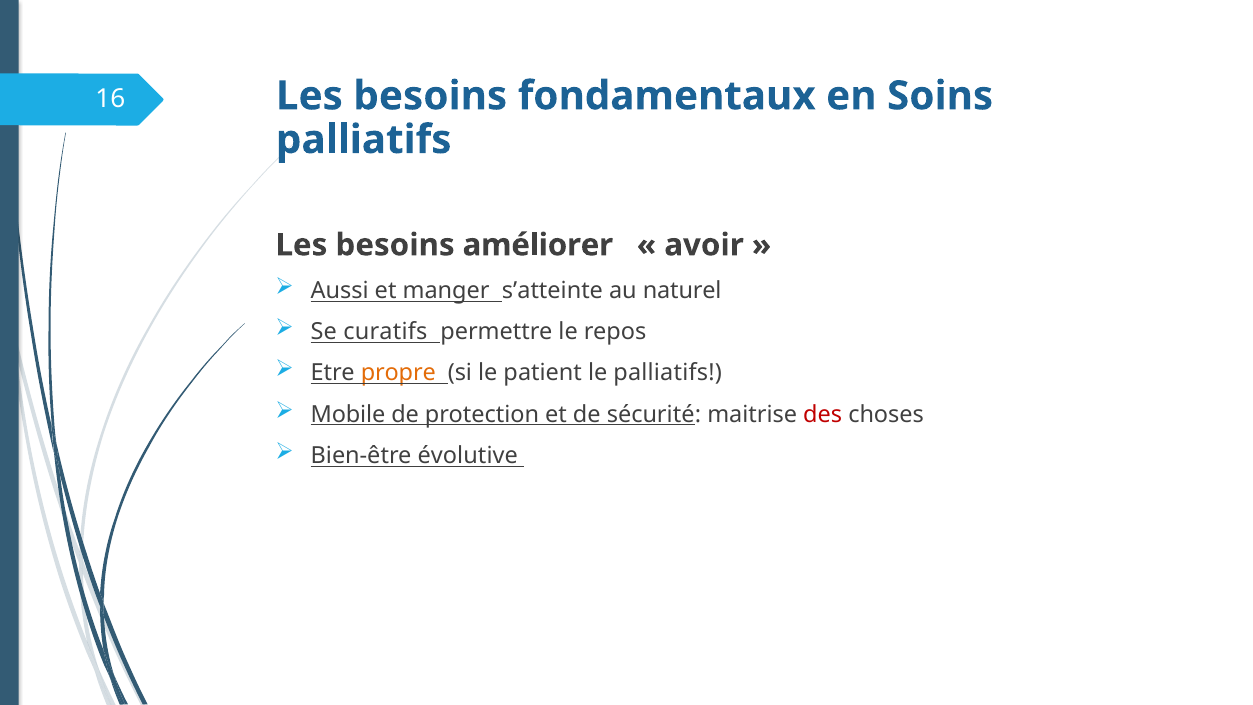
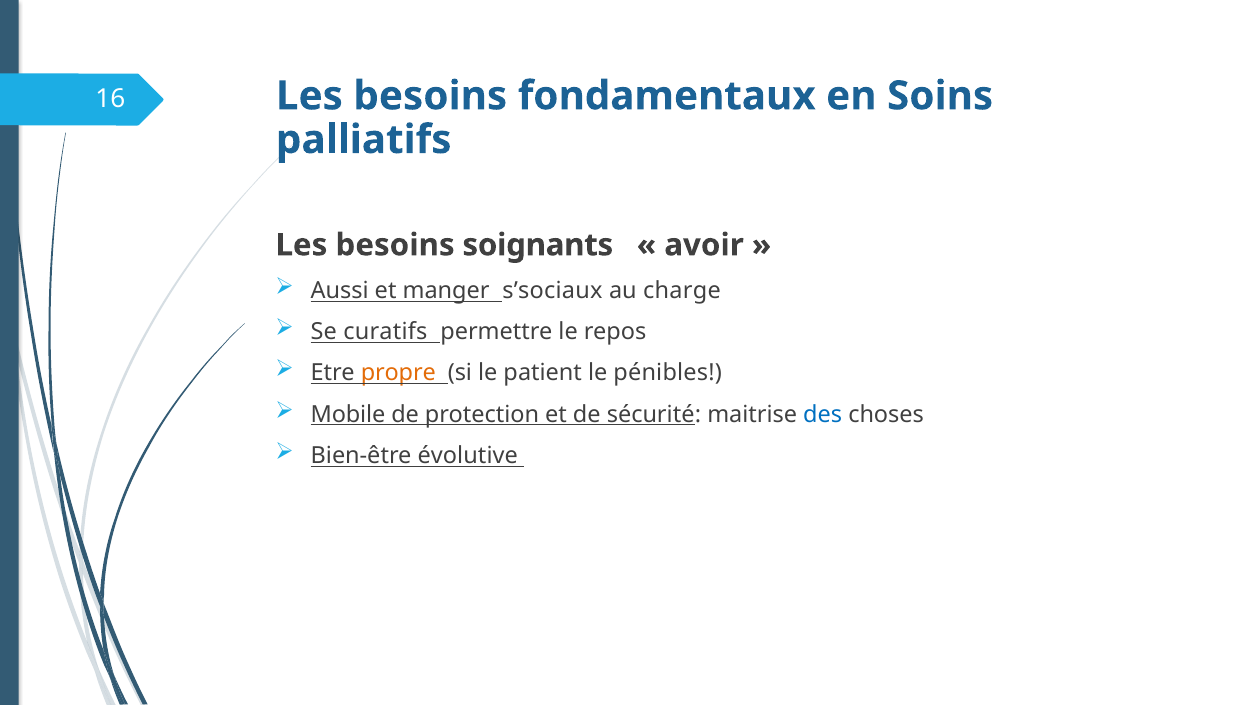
améliorer: améliorer -> soignants
s’atteinte: s’atteinte -> s’sociaux
naturel: naturel -> charge
le palliatifs: palliatifs -> pénibles
des colour: red -> blue
